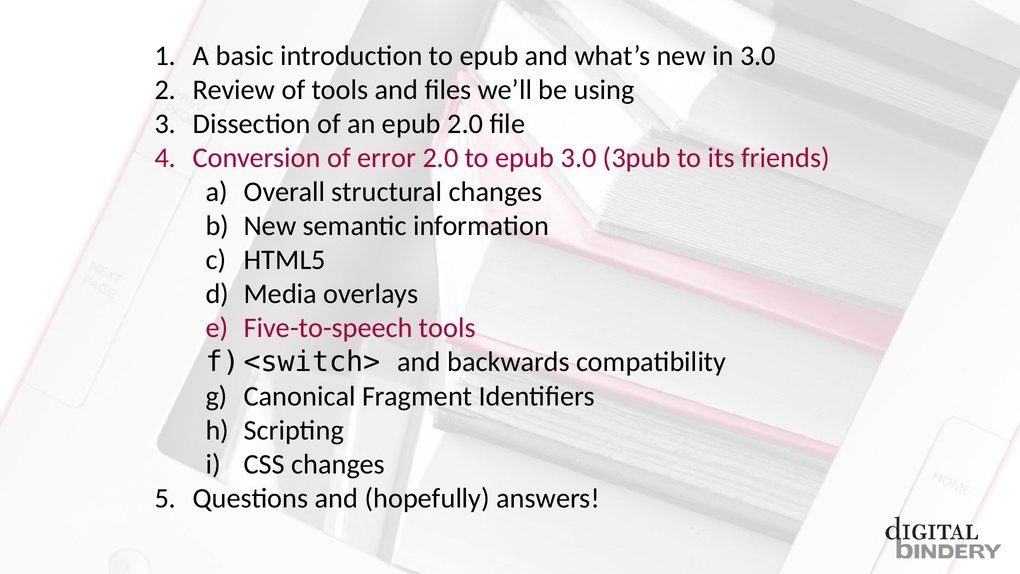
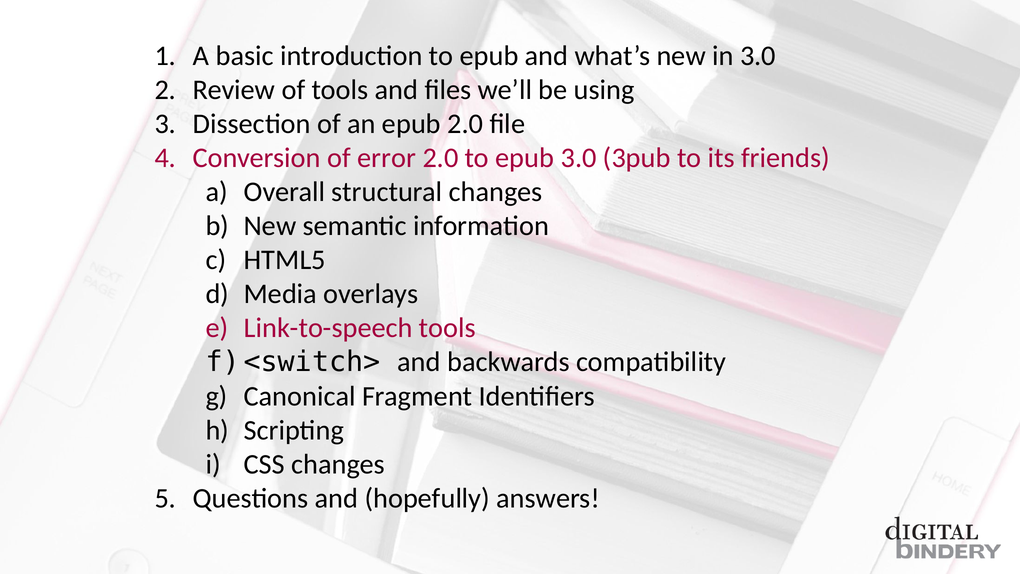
Five-to-speech: Five-to-speech -> Link-to-speech
